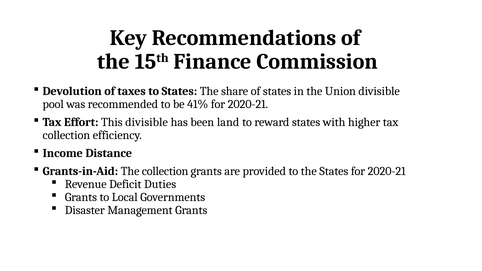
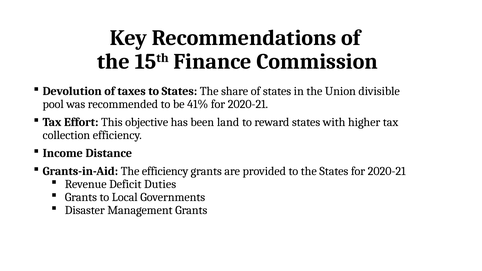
This divisible: divisible -> objective
The collection: collection -> efficiency
